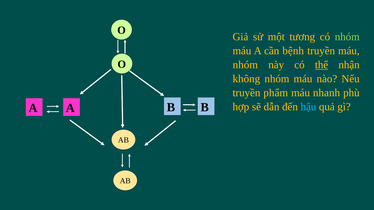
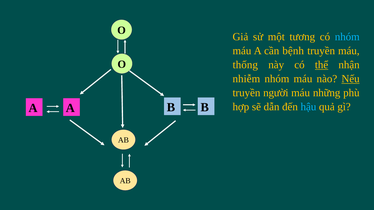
nhóm at (347, 37) colour: light green -> light blue
nhóm at (245, 65): nhóm -> thống
không: không -> nhiễm
Nếu underline: none -> present
phẩm: phẩm -> người
nhanh: nhanh -> những
